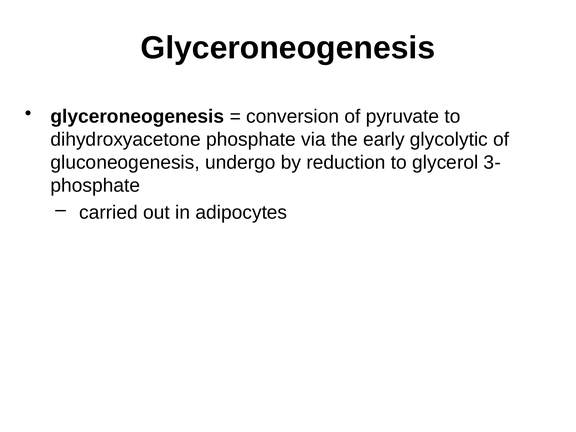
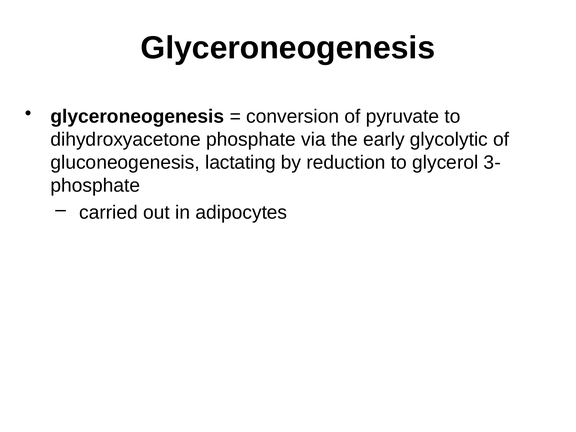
undergo: undergo -> lactating
